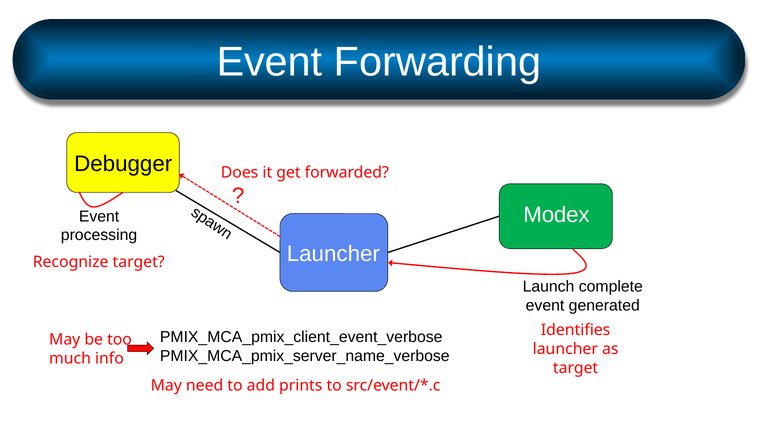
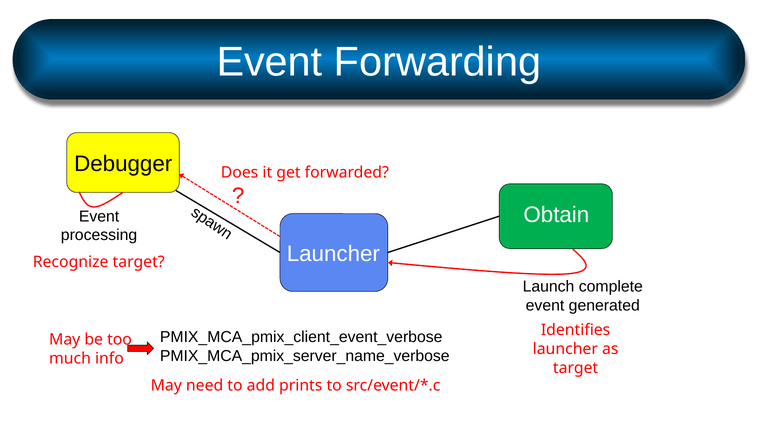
Modex: Modex -> Obtain
